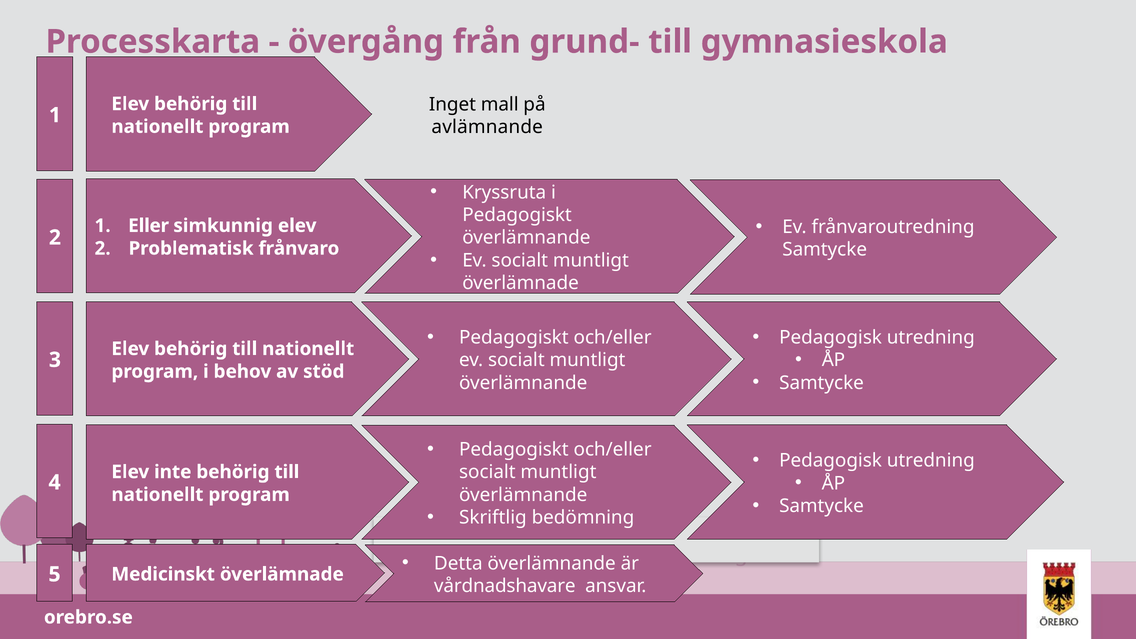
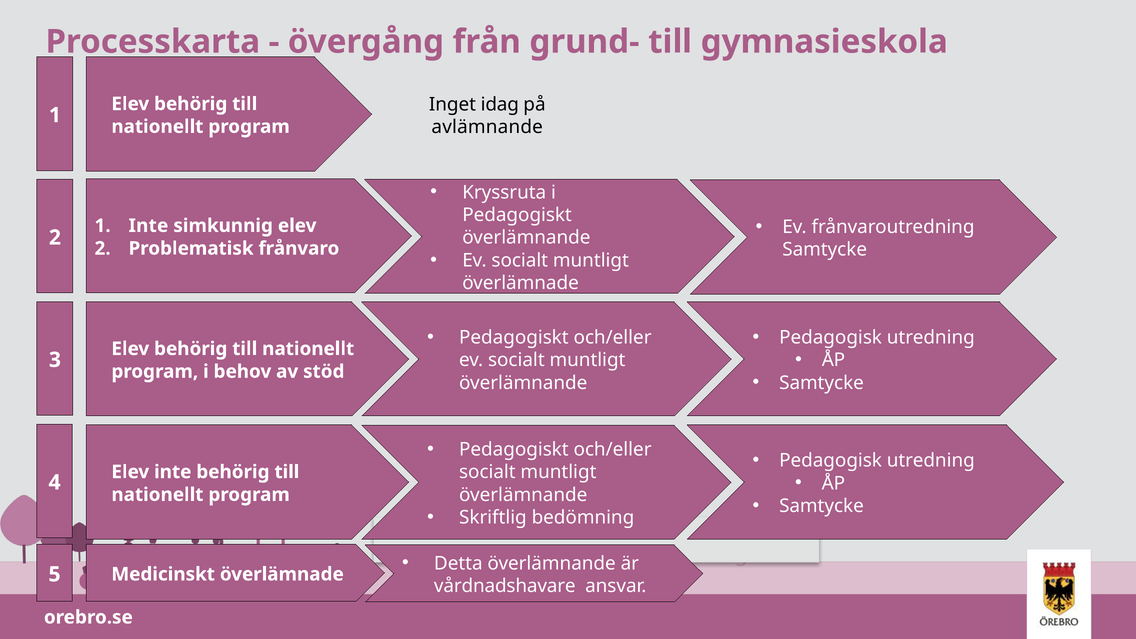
mall: mall -> idag
1 Eller: Eller -> Inte
